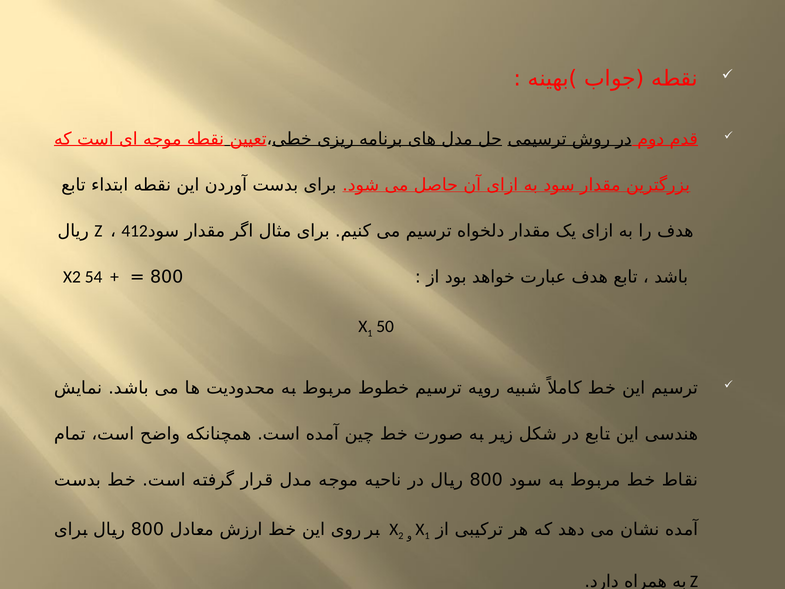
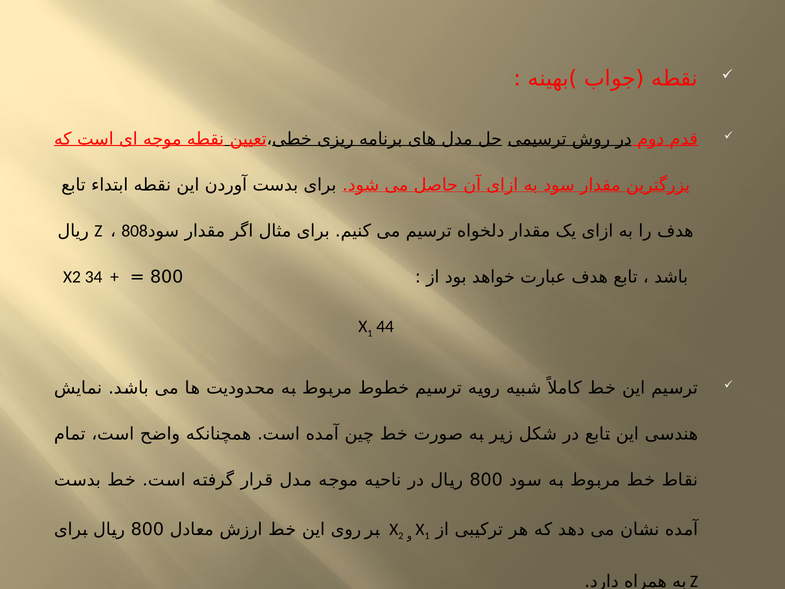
412: 412 -> 808
54: 54 -> 34
50: 50 -> 44
